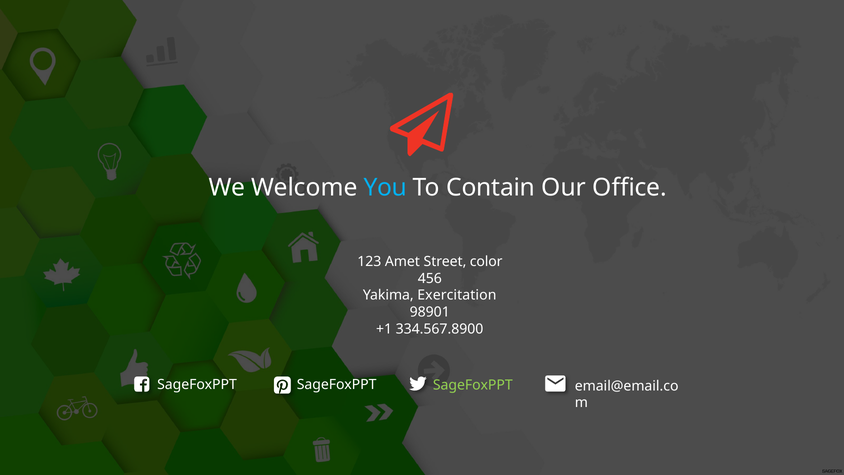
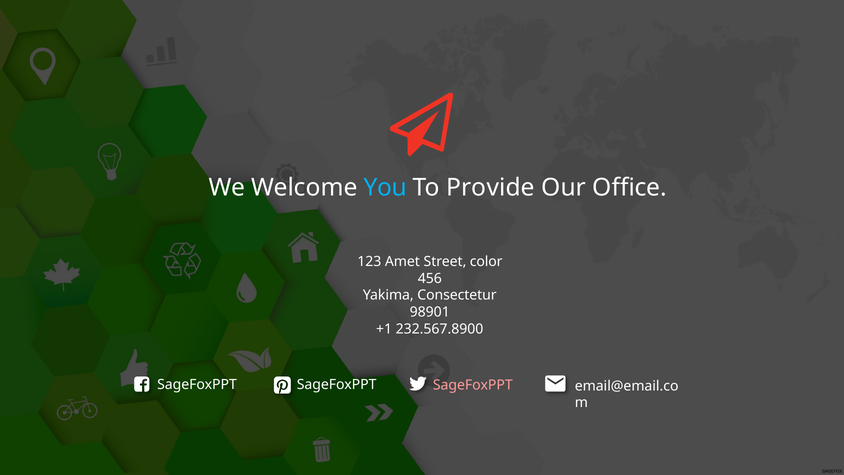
Contain: Contain -> Provide
Exercitation: Exercitation -> Consectetur
334.567.8900: 334.567.8900 -> 232.567.8900
SageFoxPPT at (473, 385) colour: light green -> pink
